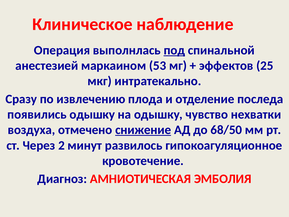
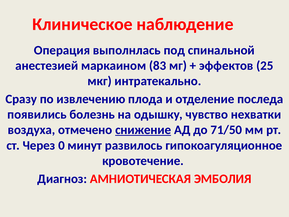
под underline: present -> none
53: 53 -> 83
появились одышку: одышку -> болезнь
68/50: 68/50 -> 71/50
2: 2 -> 0
